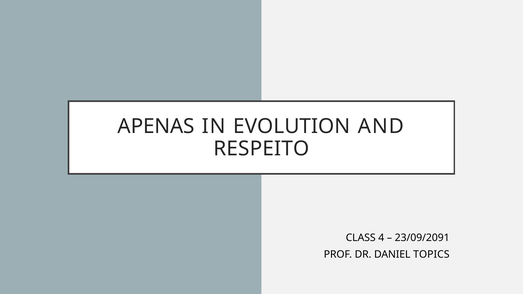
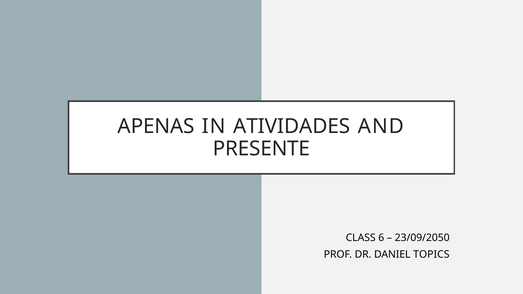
EVOLUTION: EVOLUTION -> ATIVIDADES
RESPEITO: RESPEITO -> PRESENTE
4: 4 -> 6
23/09/2091: 23/09/2091 -> 23/09/2050
